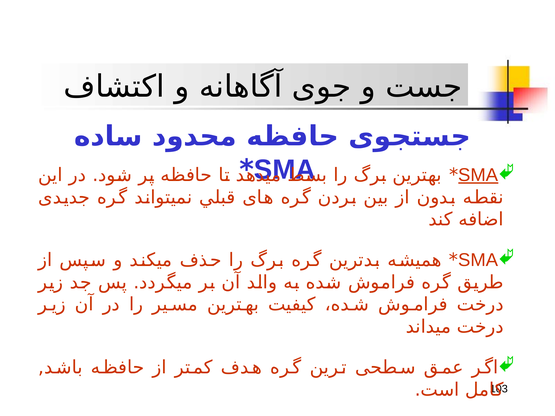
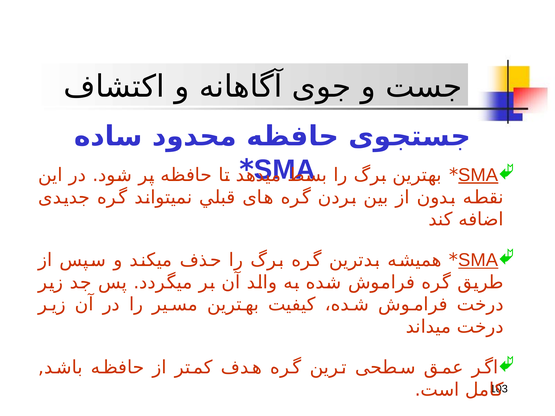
SMA at (478, 260) underline: none -> present
